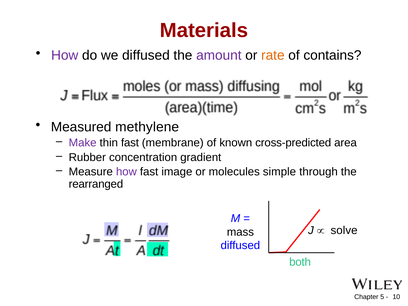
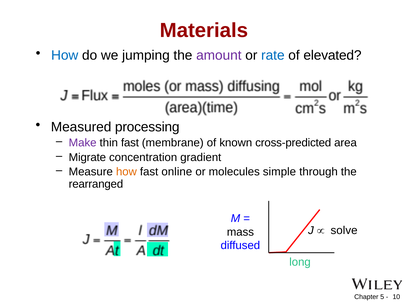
How at (65, 55) colour: purple -> blue
we diffused: diffused -> jumping
rate colour: orange -> blue
contains: contains -> elevated
methylene: methylene -> processing
Rubber: Rubber -> Migrate
how at (126, 172) colour: purple -> orange
image: image -> online
both: both -> long
